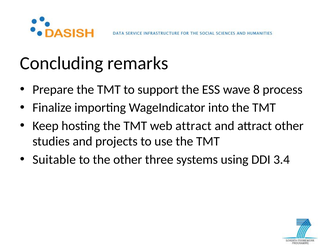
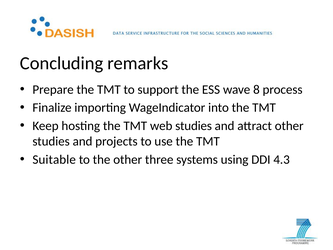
web attract: attract -> studies
3.4: 3.4 -> 4.3
